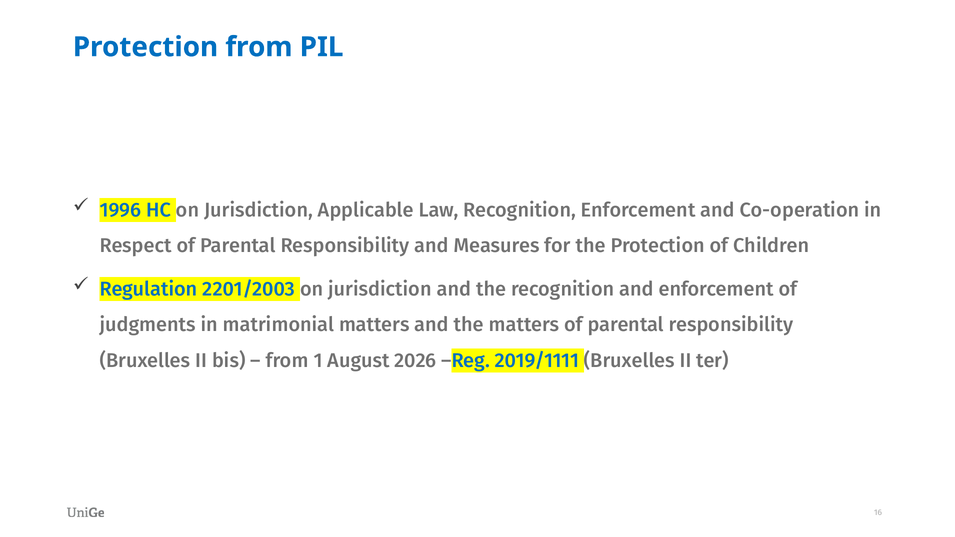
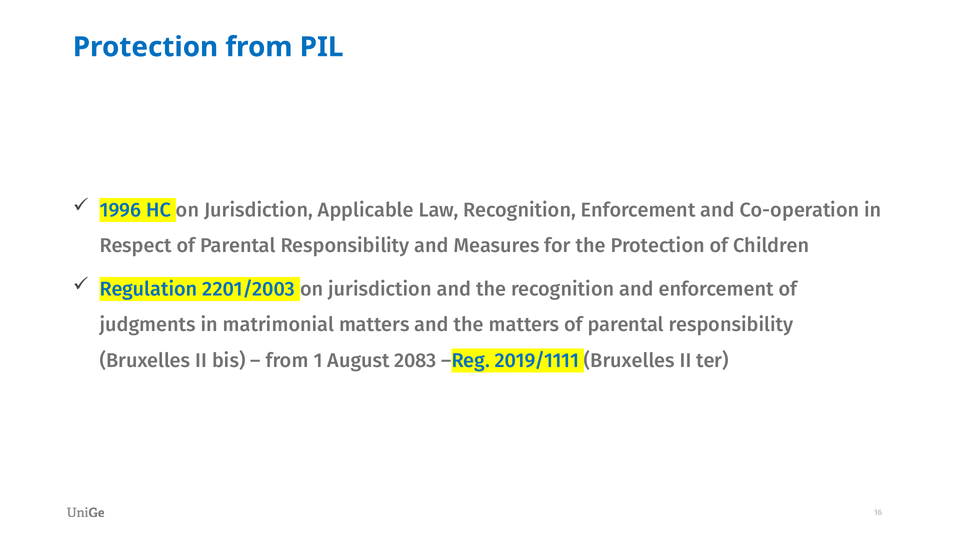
2026: 2026 -> 2083
